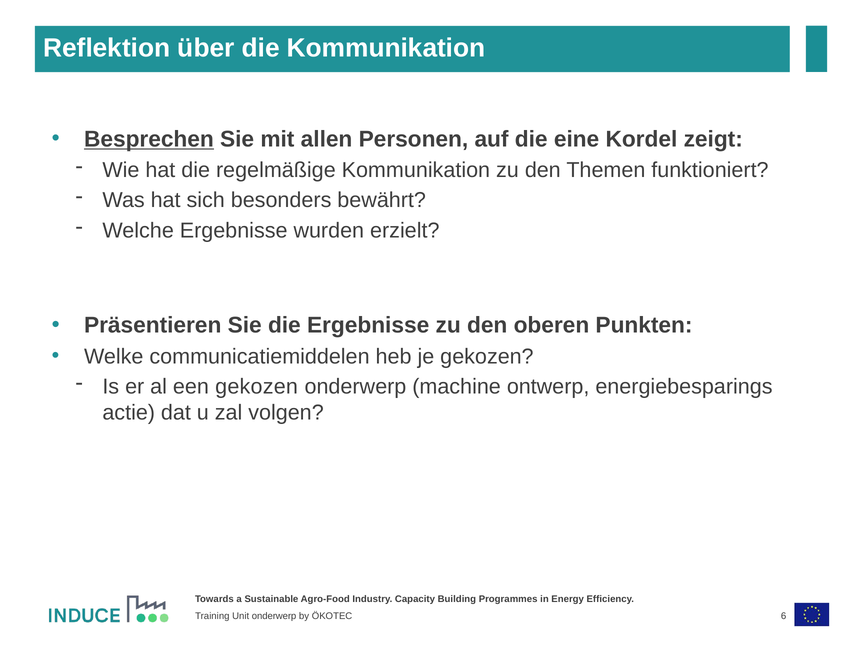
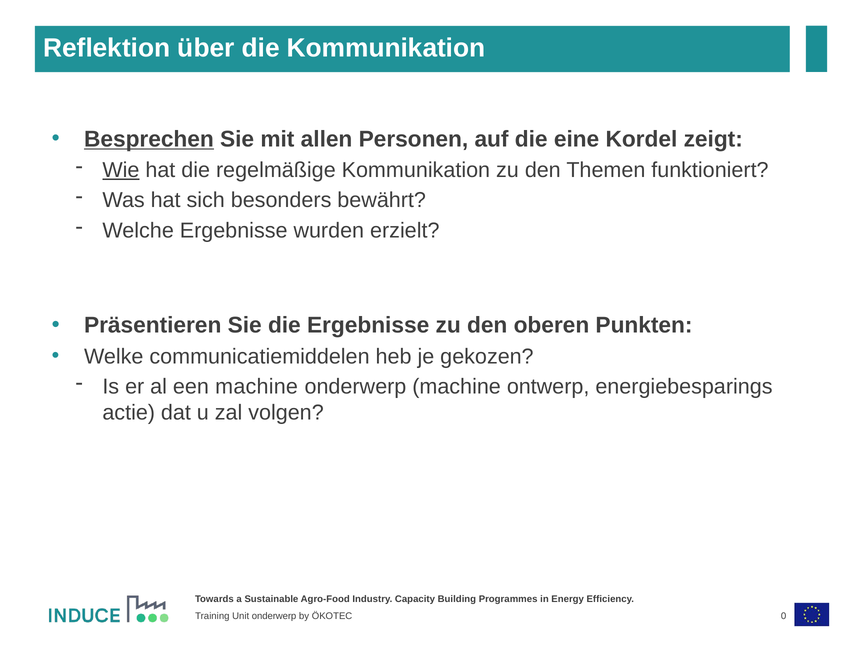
Wie underline: none -> present
een gekozen: gekozen -> machine
6: 6 -> 0
